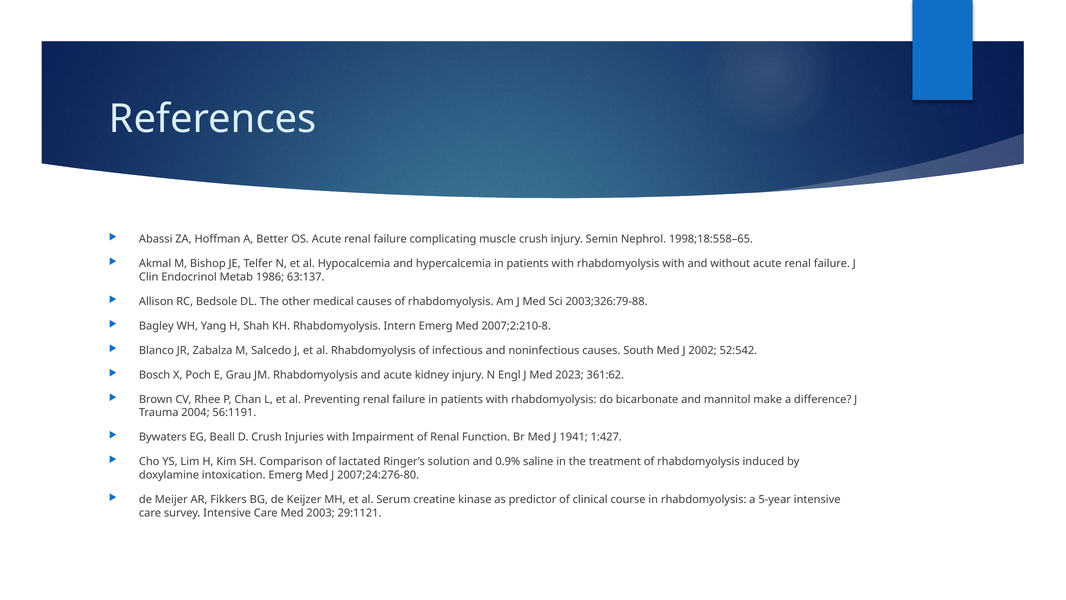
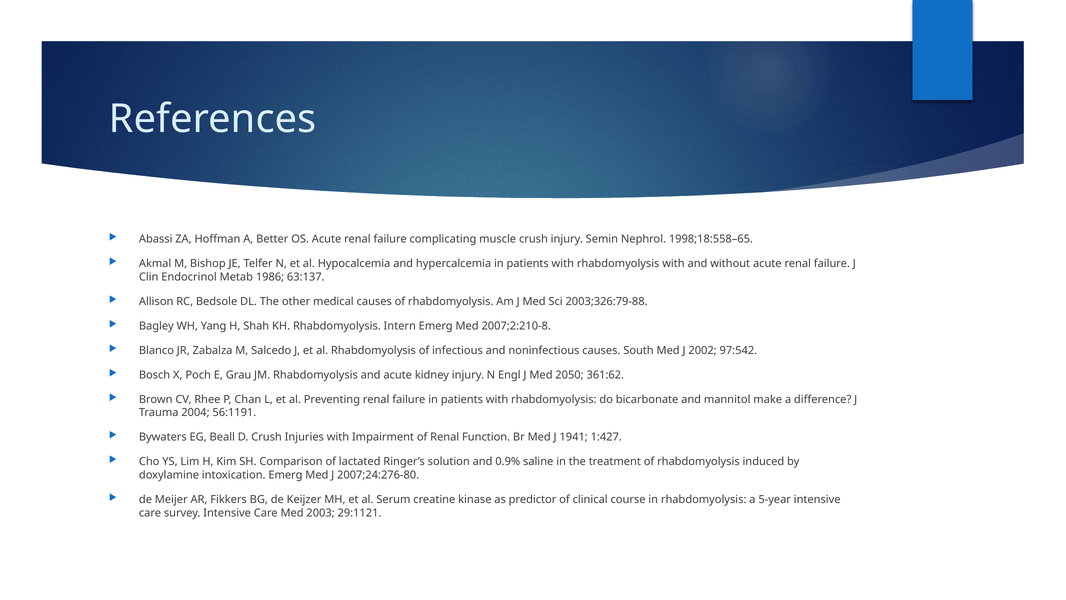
52:542: 52:542 -> 97:542
2023: 2023 -> 2050
